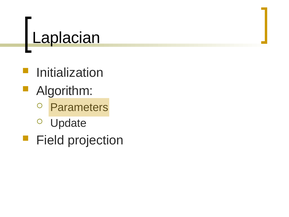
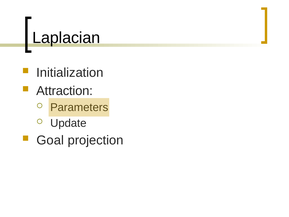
Algorithm: Algorithm -> Attraction
Field: Field -> Goal
